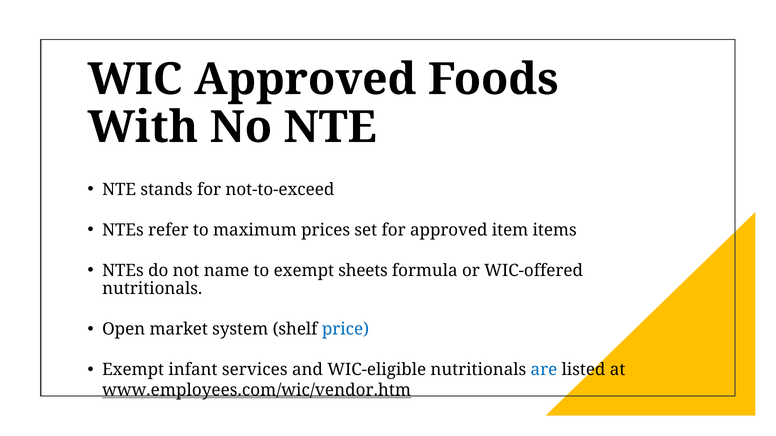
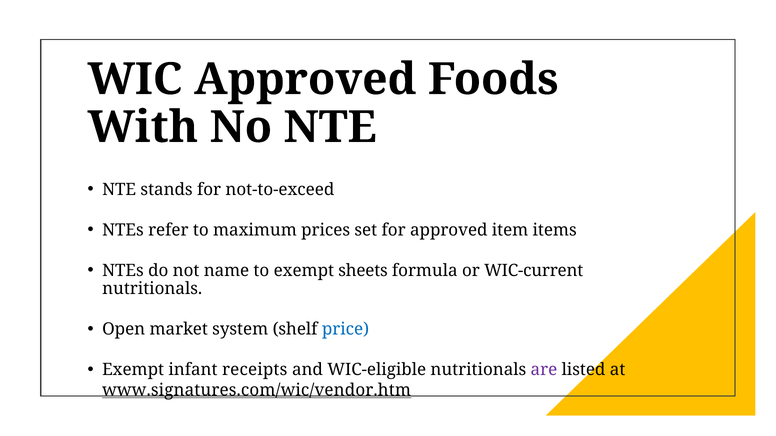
WIC-offered: WIC-offered -> WIC-current
services: services -> receipts
are colour: blue -> purple
www.employees.com/wic/vendor.htm: www.employees.com/wic/vendor.htm -> www.signatures.com/wic/vendor.htm
